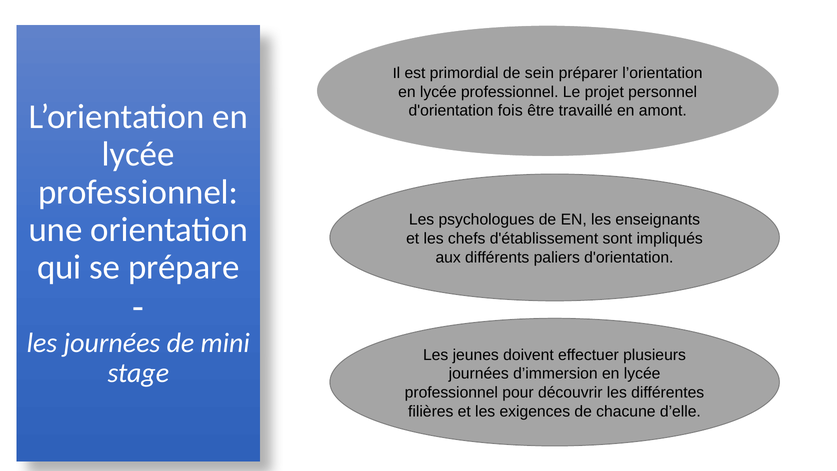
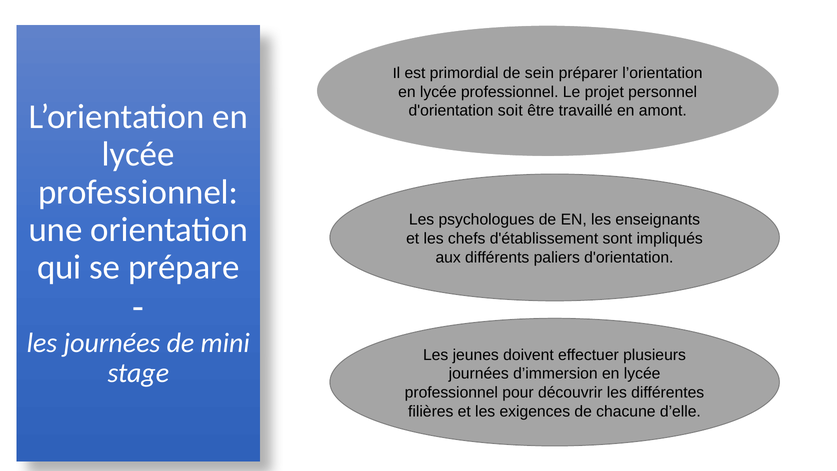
fois: fois -> soit
